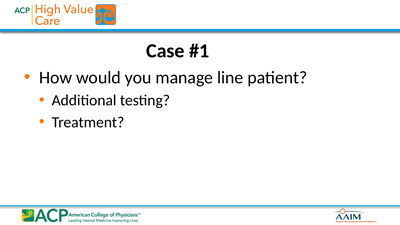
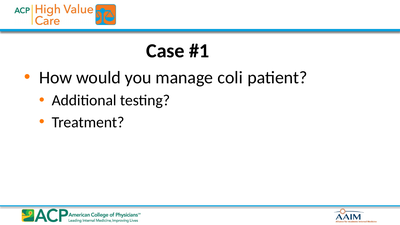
line: line -> coli
